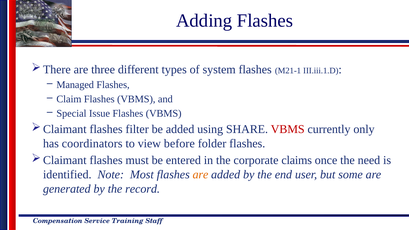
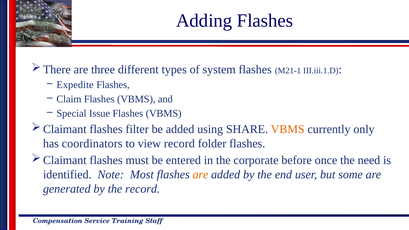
Managed: Managed -> Expedite
VBMS at (288, 129) colour: red -> orange
view before: before -> record
claims: claims -> before
